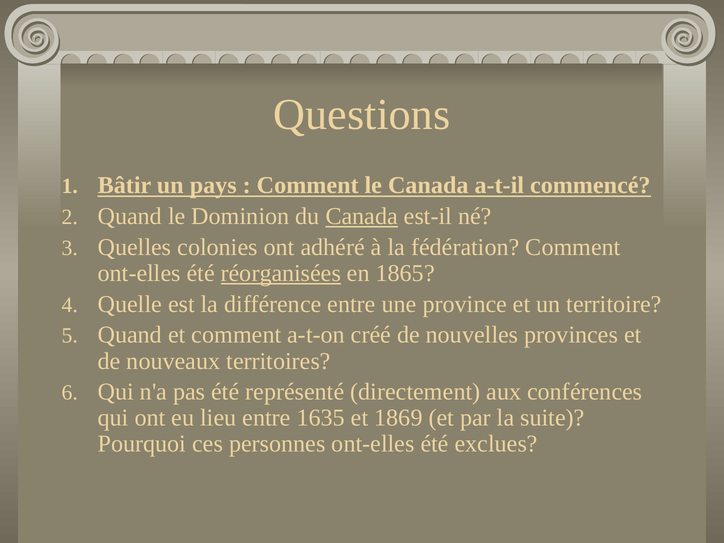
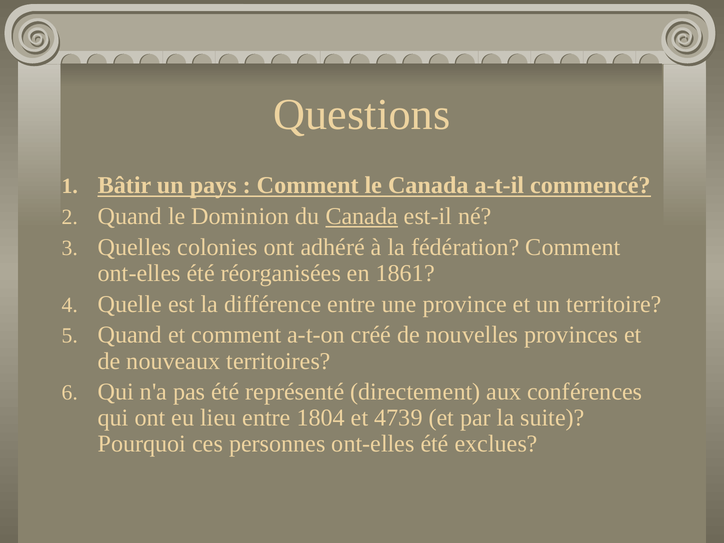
réorganisées underline: present -> none
1865: 1865 -> 1861
1635: 1635 -> 1804
1869: 1869 -> 4739
